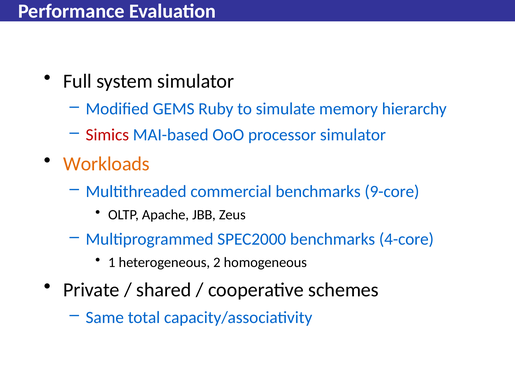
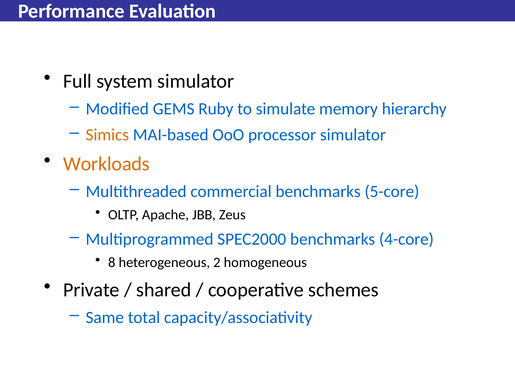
Simics colour: red -> orange
9-core: 9-core -> 5-core
1: 1 -> 8
